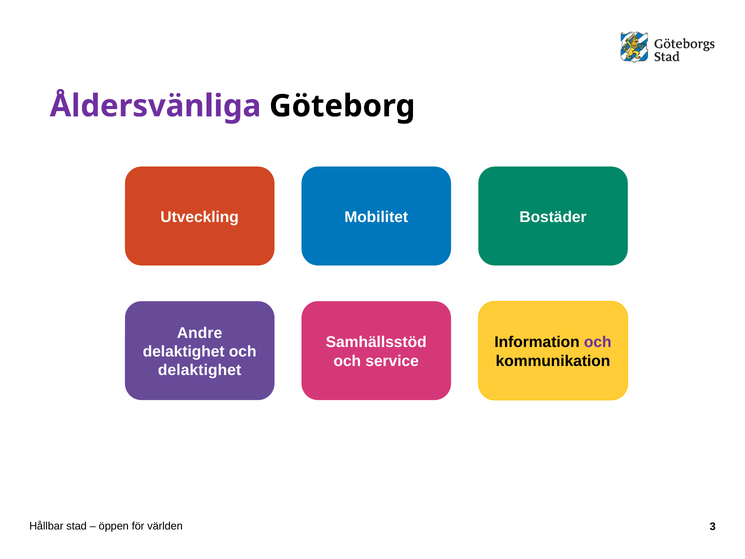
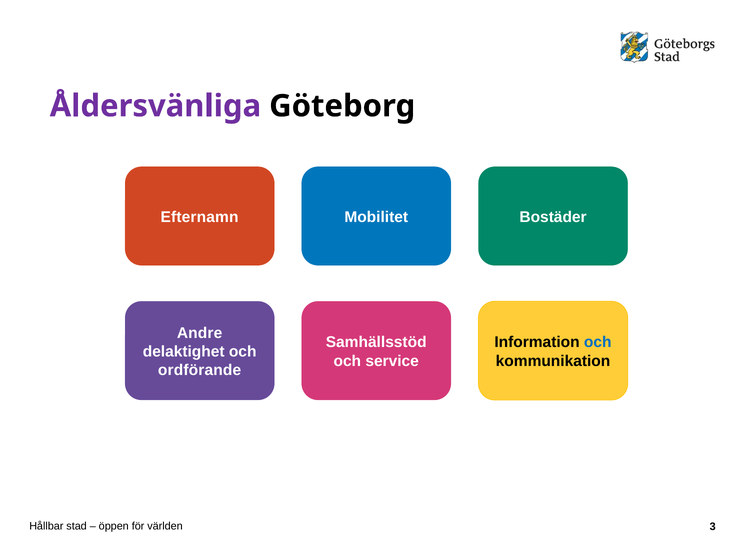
Utveckling: Utveckling -> Efternamn
och at (598, 342) colour: purple -> blue
delaktighet at (200, 370): delaktighet -> ordförande
